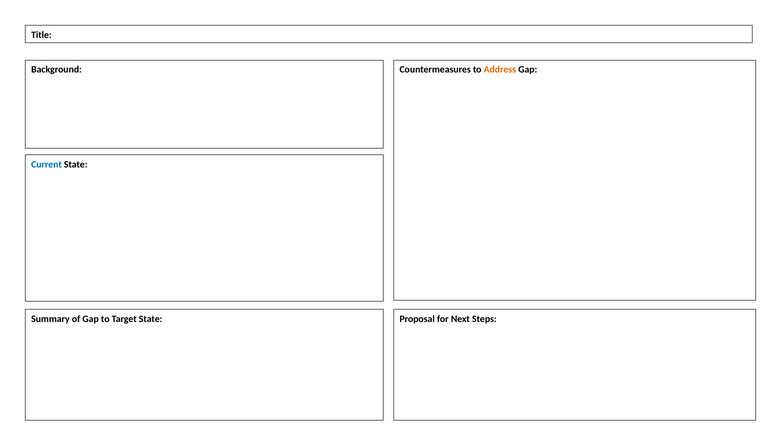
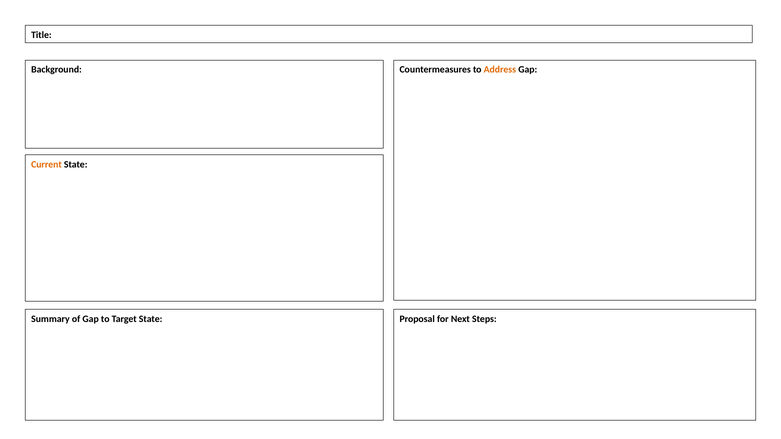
Current colour: blue -> orange
